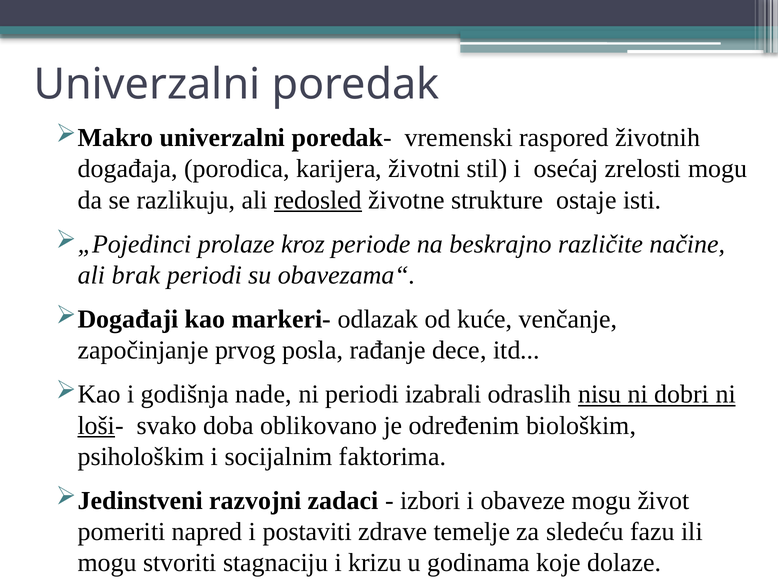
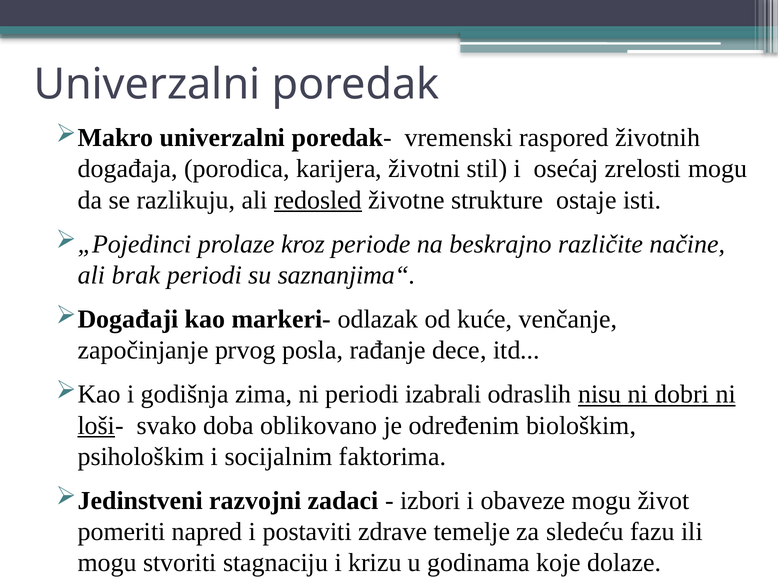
obavezama“: obavezama“ -> saznanjima“
nade: nade -> zima
